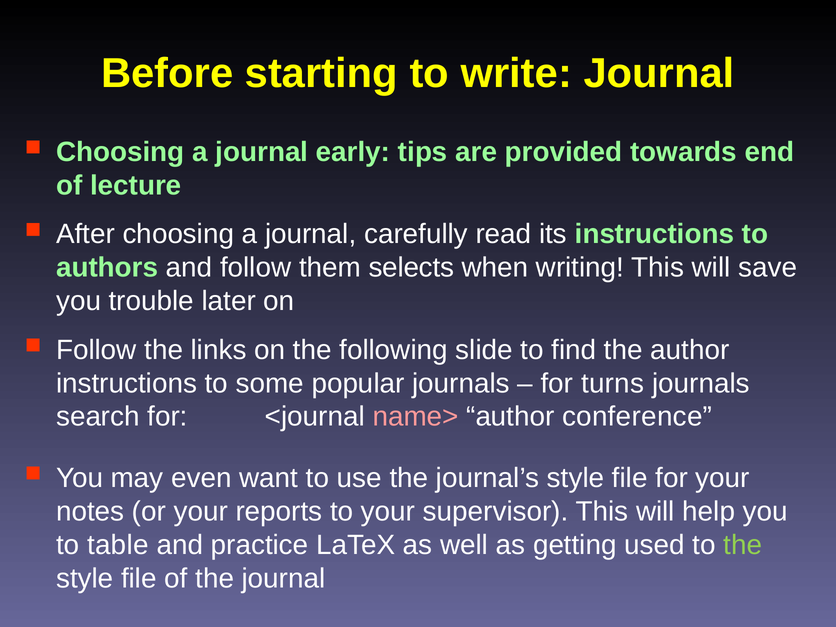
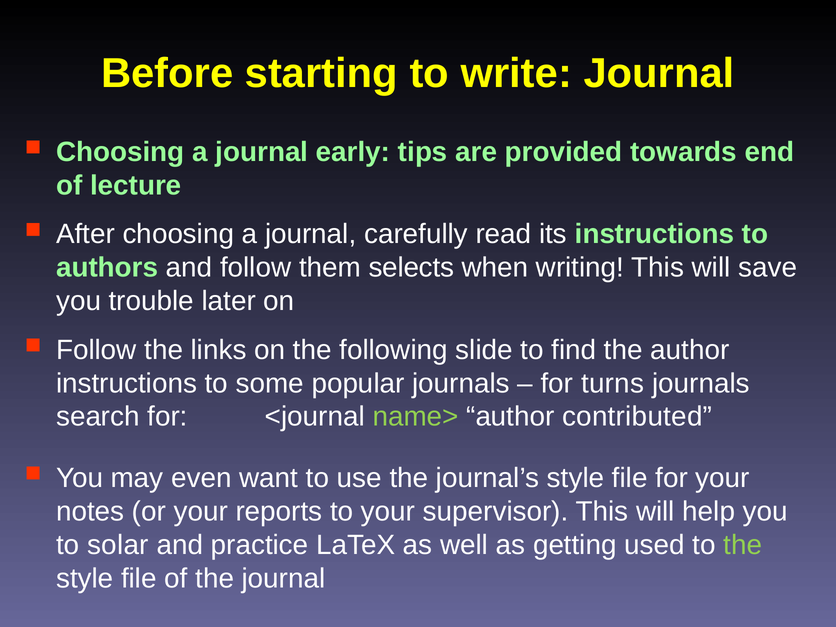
name> colour: pink -> light green
conference: conference -> contributed
table: table -> solar
